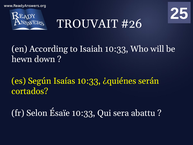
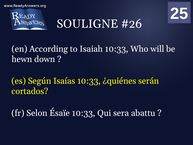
TROUVAIT: TROUVAIT -> SOULIGNE
